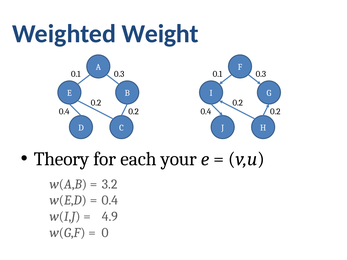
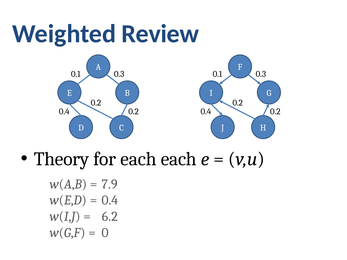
Weight: Weight -> Review
each your: your -> each
3.2: 3.2 -> 7.9
4.9: 4.9 -> 6.2
